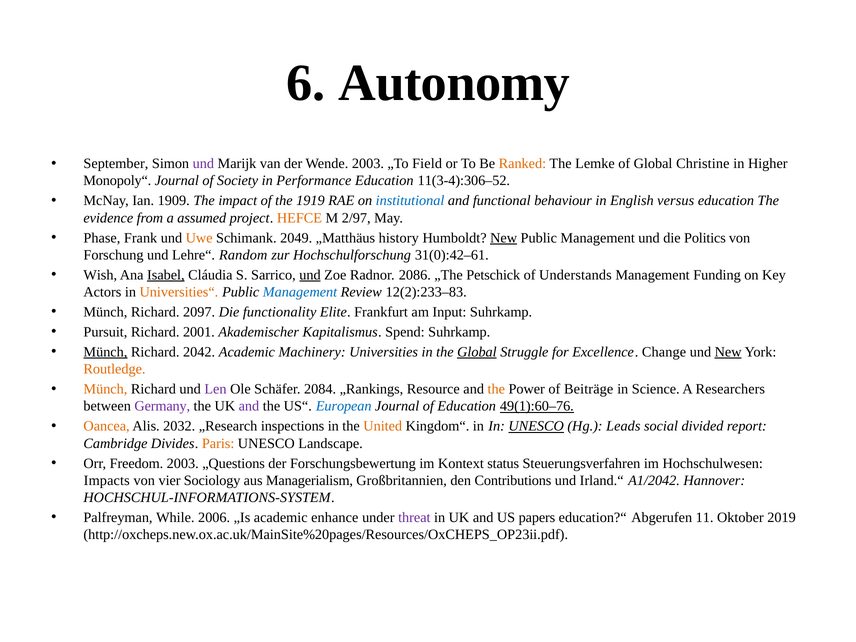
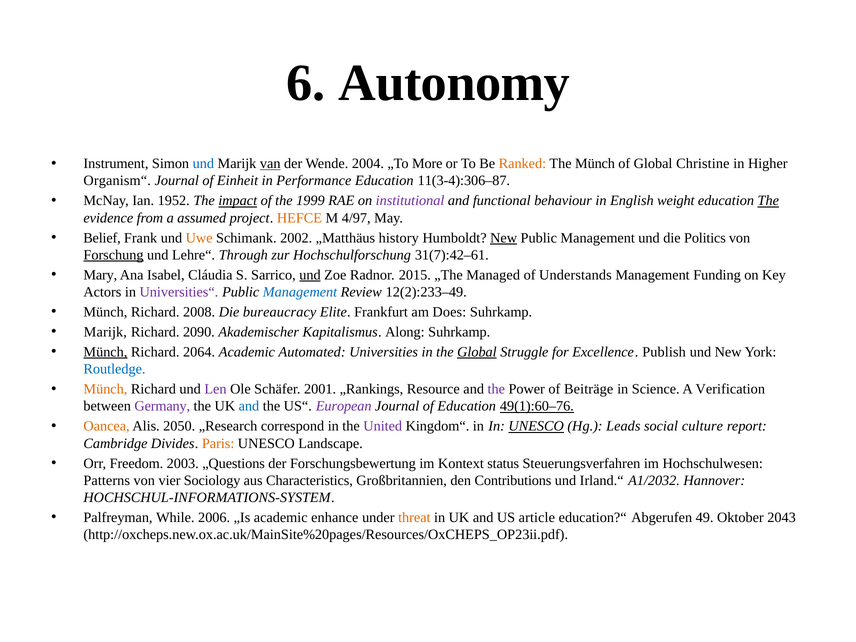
September: September -> Instrument
und at (203, 164) colour: purple -> blue
van underline: none -> present
Wende 2003: 2003 -> 2004
Field: Field -> More
The Lemke: Lemke -> Münch
Monopoly“: Monopoly“ -> Organism“
Society: Society -> Einheit
11(3-4):306–52: 11(3-4):306–52 -> 11(3-4):306–87
1909: 1909 -> 1952
impact underline: none -> present
1919: 1919 -> 1999
institutional colour: blue -> purple
versus: versus -> weight
The at (768, 201) underline: none -> present
2/97: 2/97 -> 4/97
Phase: Phase -> Belief
2049: 2049 -> 2002
Forschung underline: none -> present
Random: Random -> Through
31(0):42–61: 31(0):42–61 -> 31(7):42–61
Wish: Wish -> Mary
Isabel underline: present -> none
2086: 2086 -> 2015
Petschick: Petschick -> Managed
Universities“ colour: orange -> purple
12(2):233–83: 12(2):233–83 -> 12(2):233–49
2097: 2097 -> 2008
functionality: functionality -> bureaucracy
Input: Input -> Does
Pursuit at (105, 332): Pursuit -> Marijk
2001: 2001 -> 2090
Spend: Spend -> Along
2042: 2042 -> 2064
Machinery: Machinery -> Automated
Change: Change -> Publish
New at (728, 352) underline: present -> none
Routledge colour: orange -> blue
2084: 2084 -> 2001
the at (496, 389) colour: orange -> purple
Researchers: Researchers -> Verification
and at (249, 406) colour: purple -> blue
European colour: blue -> purple
2032: 2032 -> 2050
inspections: inspections -> correspond
United colour: orange -> purple
divided: divided -> culture
Impacts: Impacts -> Patterns
Managerialism: Managerialism -> Characteristics
A1/2042: A1/2042 -> A1/2032
threat colour: purple -> orange
papers: papers -> article
11: 11 -> 49
2019: 2019 -> 2043
